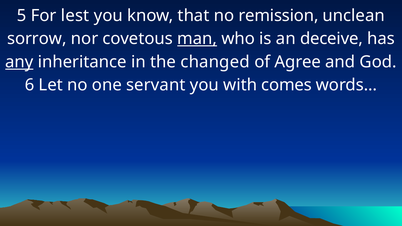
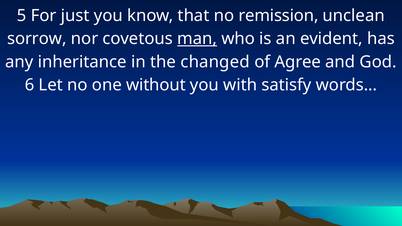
lest: lest -> just
deceive: deceive -> evident
any underline: present -> none
servant: servant -> without
comes: comes -> satisfy
